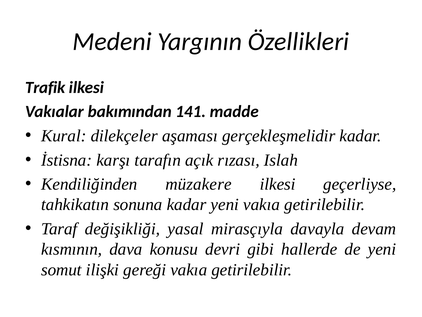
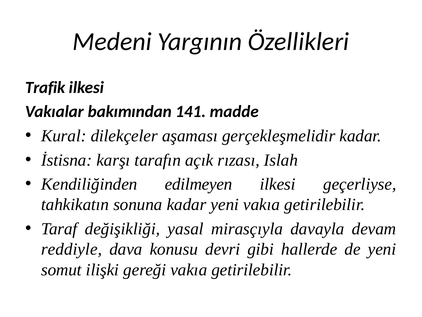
müzakere: müzakere -> edilmeyen
kısmının: kısmının -> reddiyle
